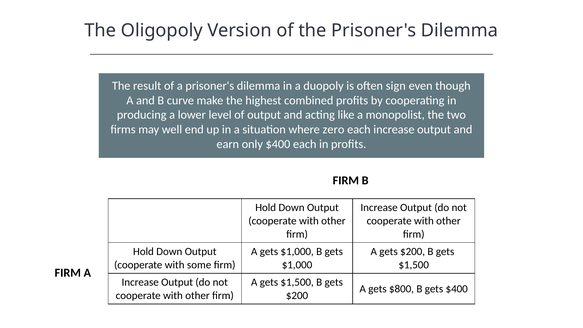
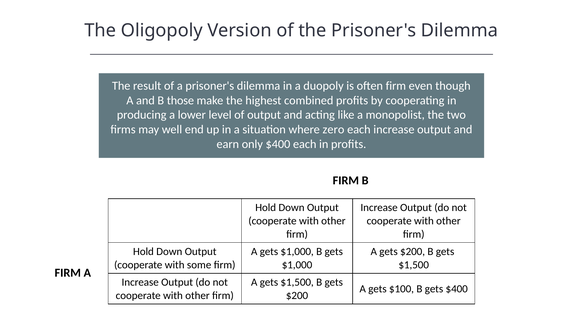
often sign: sign -> firm
curve: curve -> those
$800: $800 -> $100
